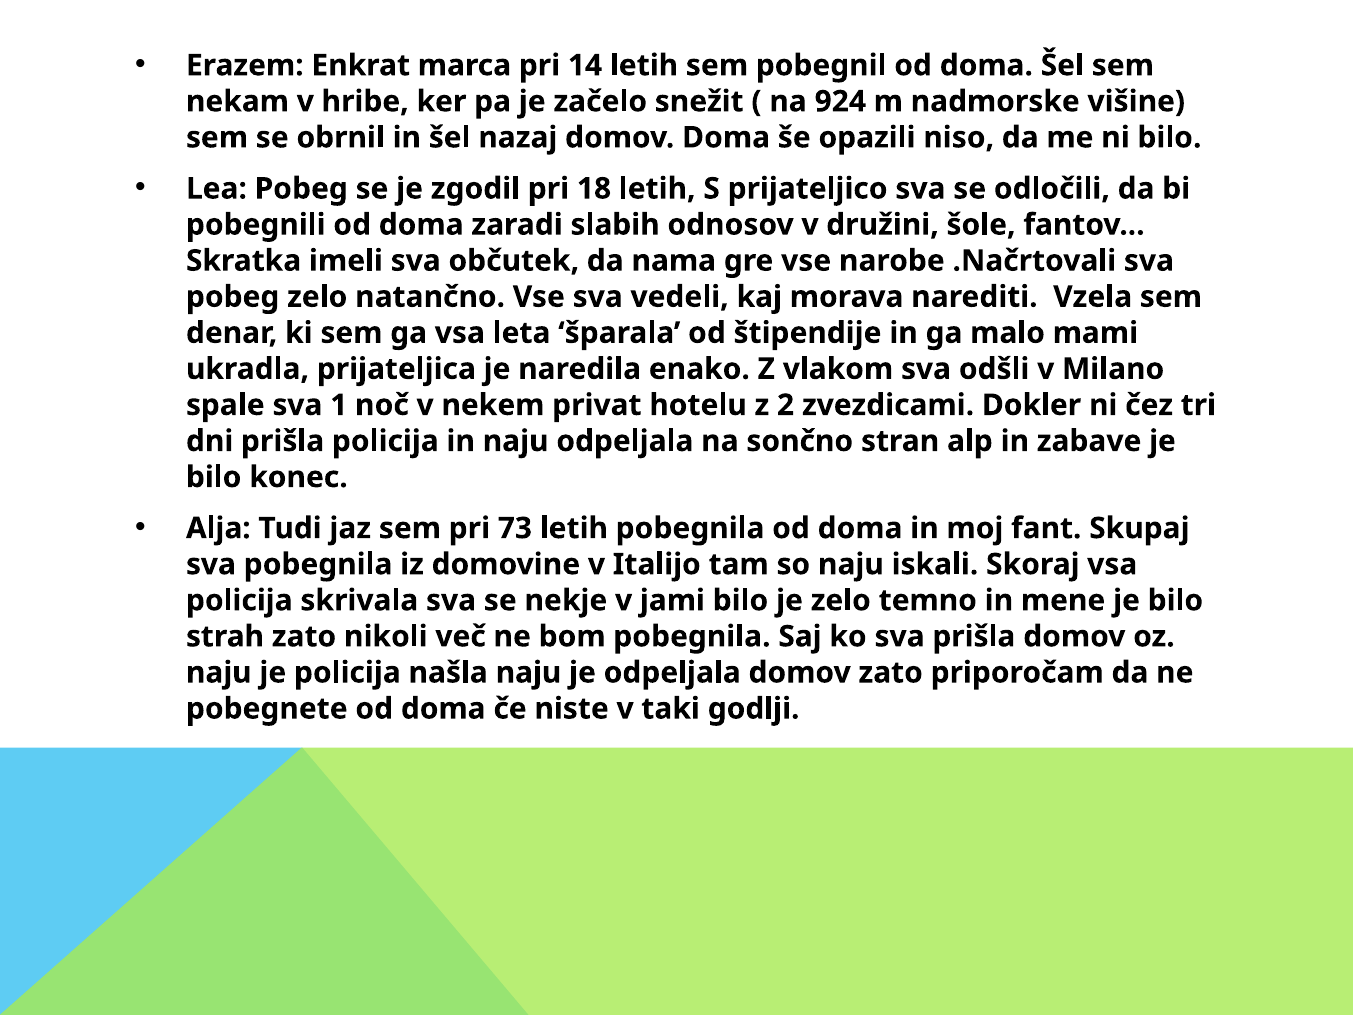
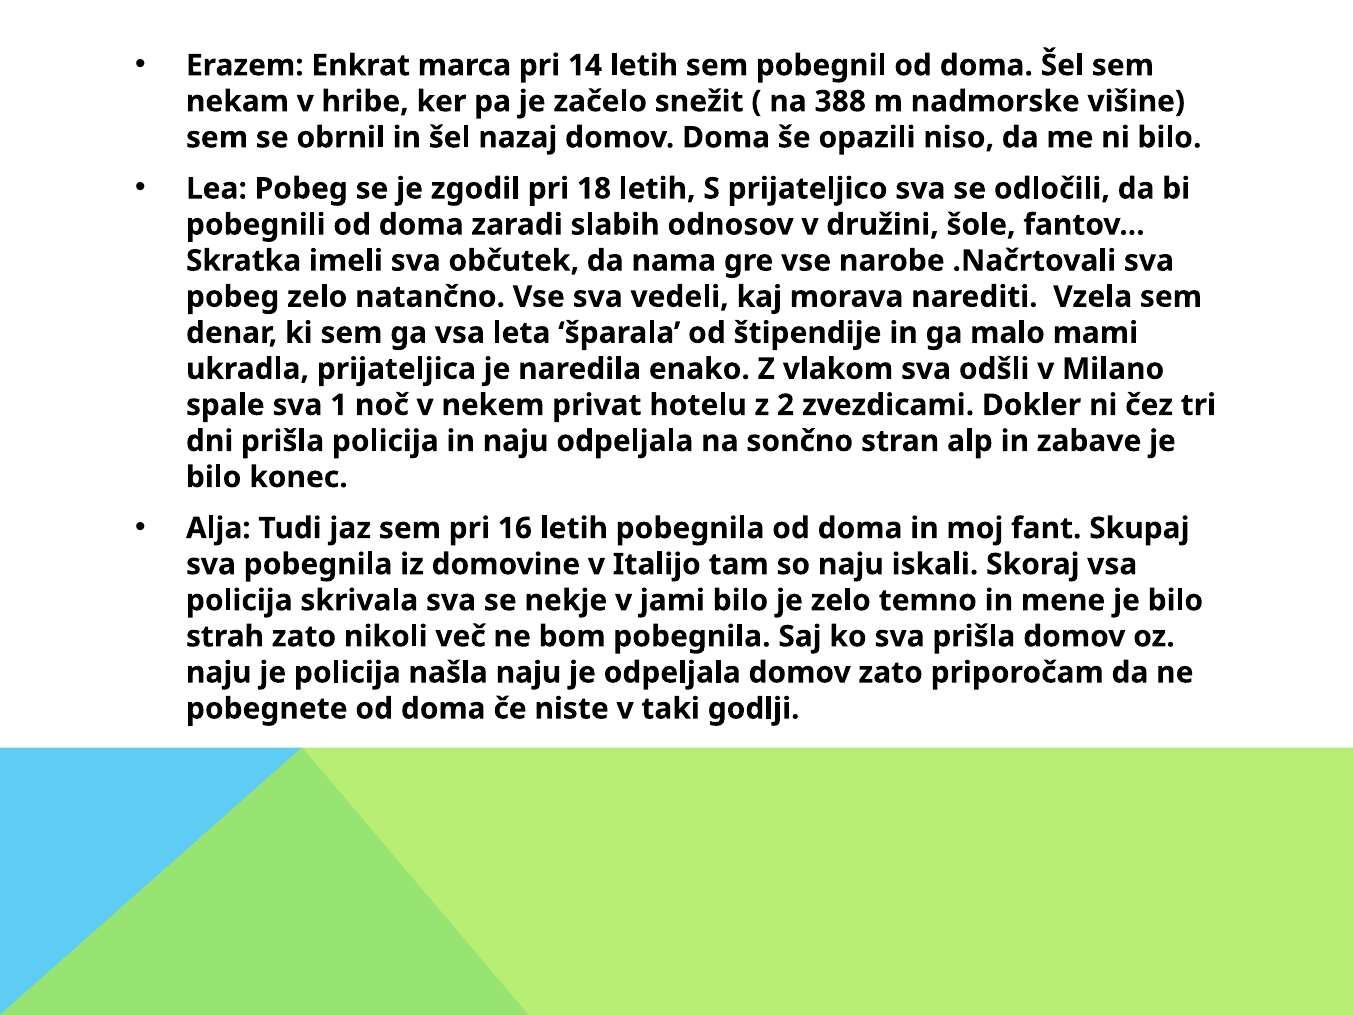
924: 924 -> 388
73: 73 -> 16
